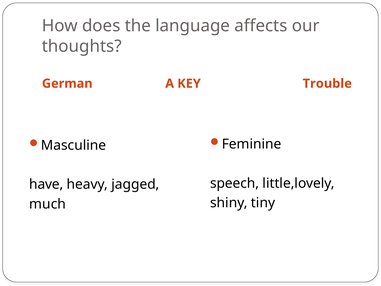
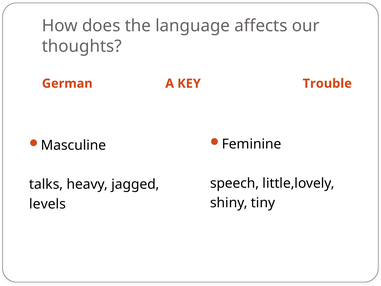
have: have -> talks
much: much -> levels
